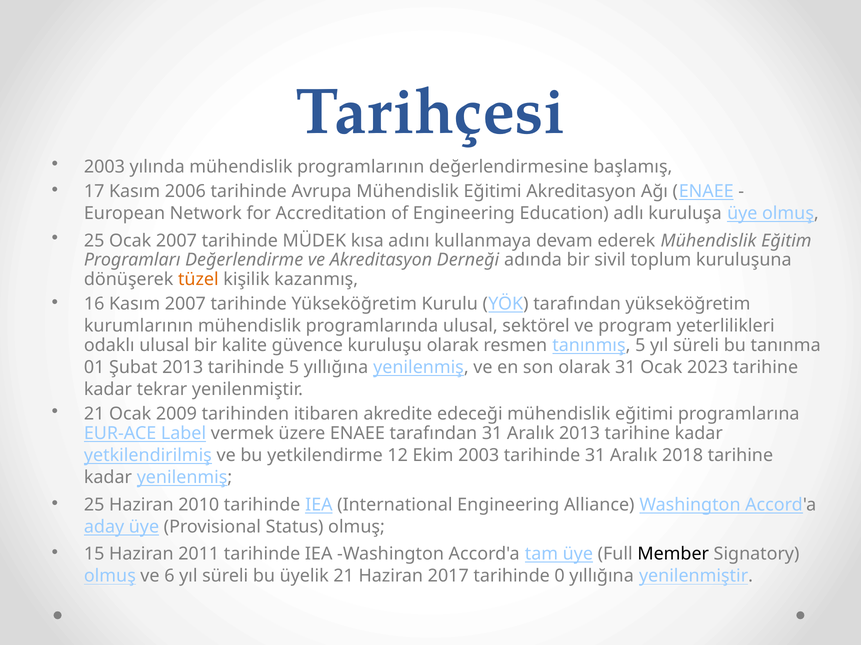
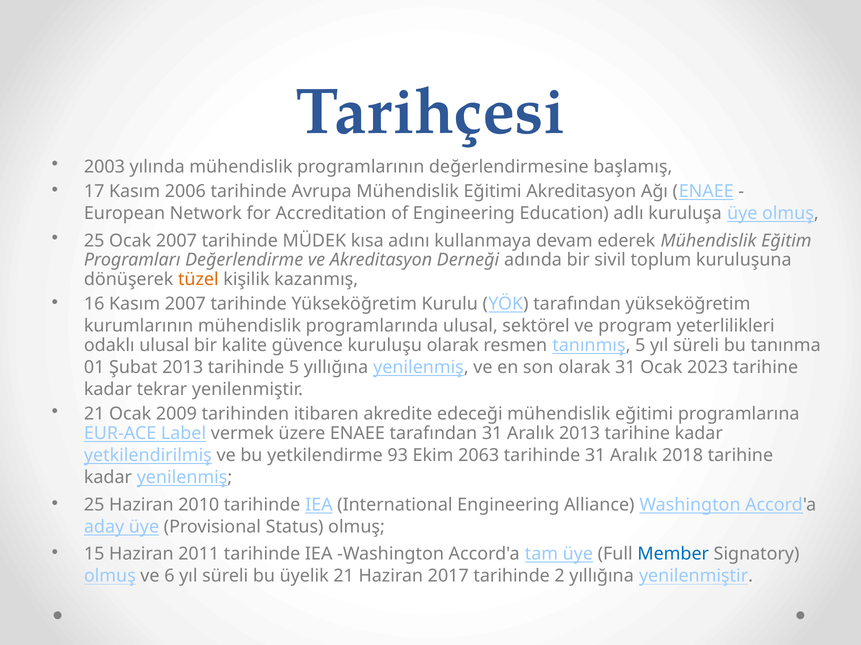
12: 12 -> 93
Ekim 2003: 2003 -> 2063
Member colour: black -> blue
0: 0 -> 2
